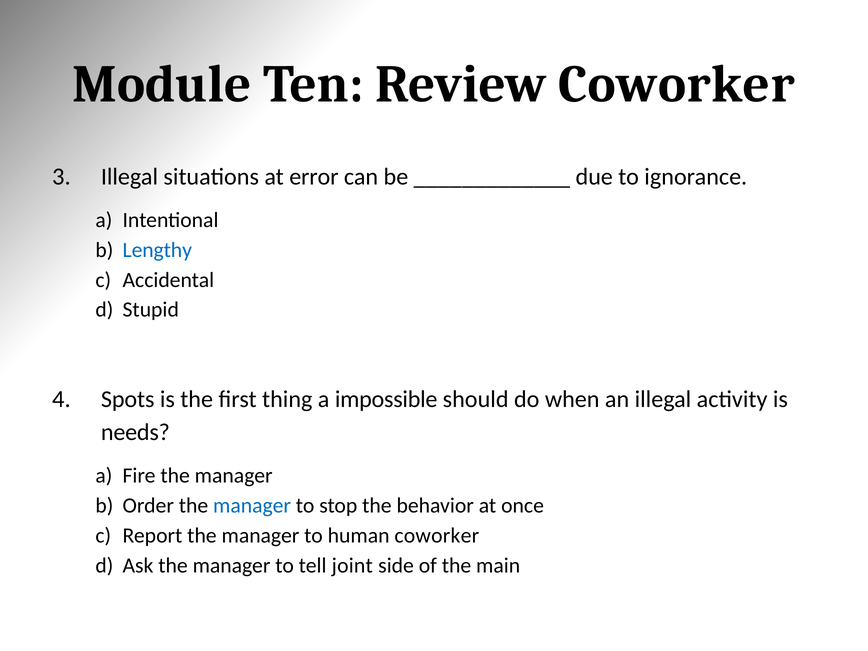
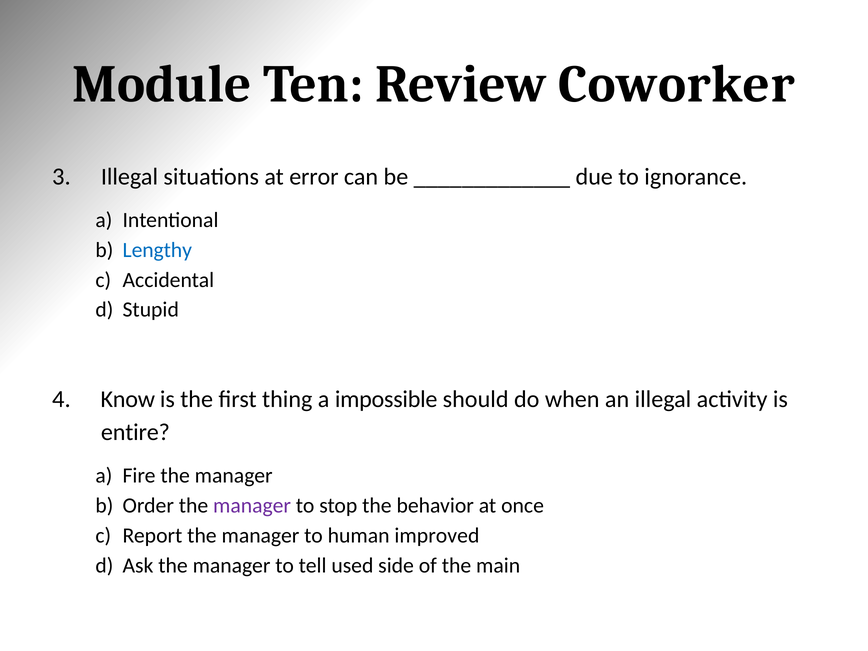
Spots: Spots -> Know
needs: needs -> entire
manager at (252, 506) colour: blue -> purple
human coworker: coworker -> improved
joint: joint -> used
